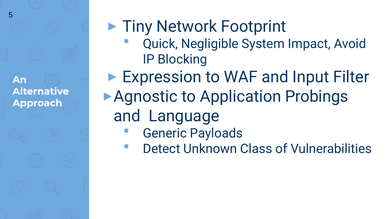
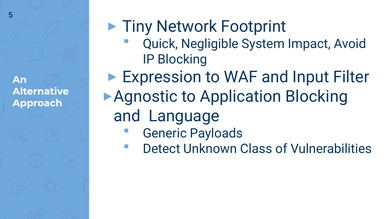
Application Probings: Probings -> Blocking
